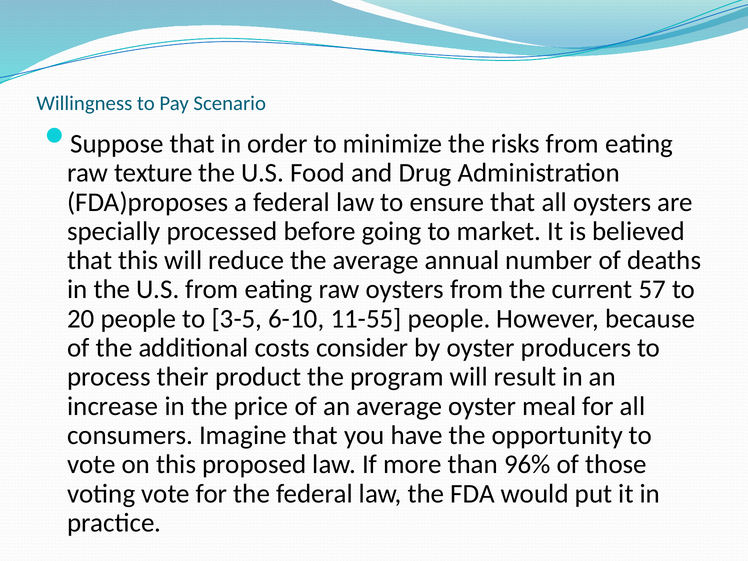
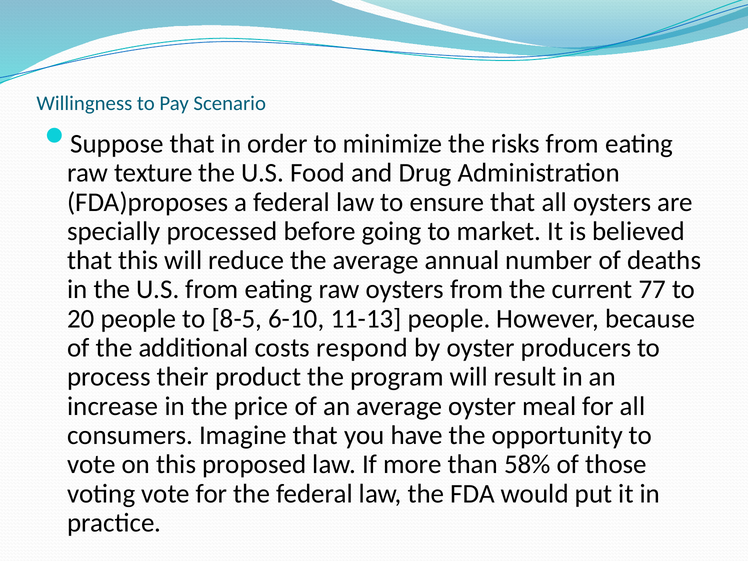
57: 57 -> 77
3-5: 3-5 -> 8-5
11-55: 11-55 -> 11-13
consider: consider -> respond
96%: 96% -> 58%
